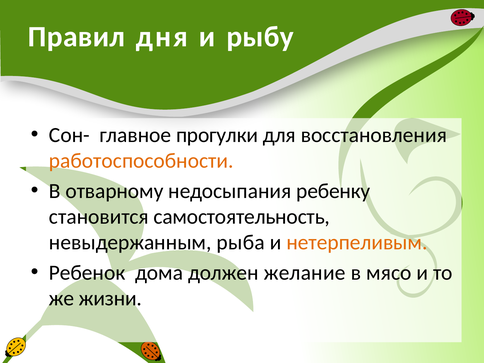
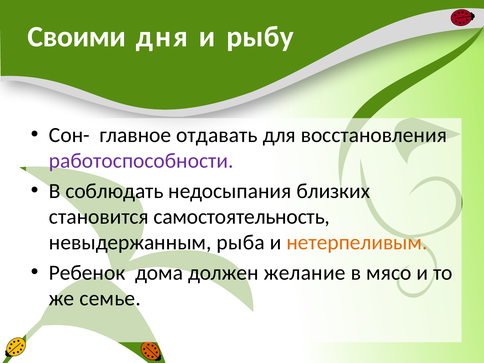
Правил: Правил -> Своими
прогулки: прогулки -> отдавать
работоспособности colour: orange -> purple
отварному: отварному -> соблюдать
ребенку: ребенку -> близких
жизни: жизни -> семье
